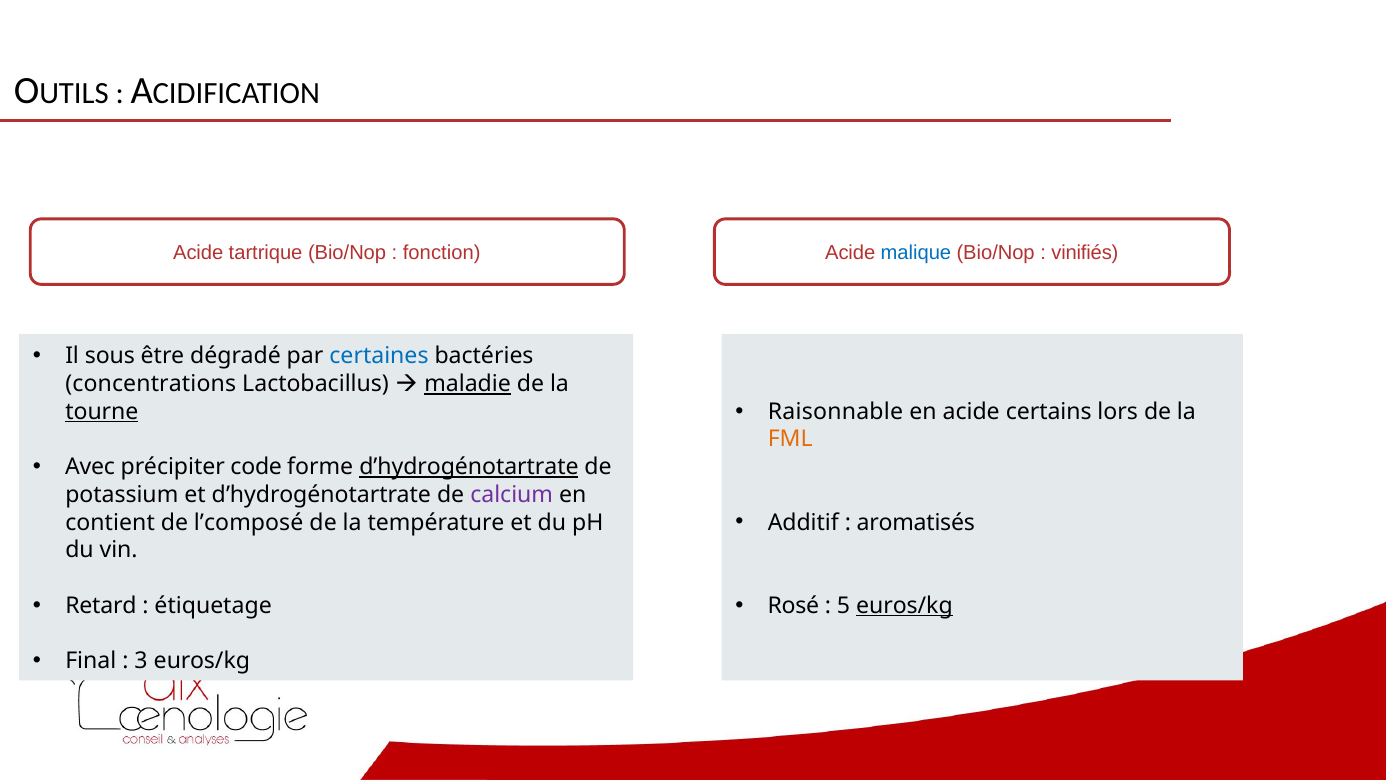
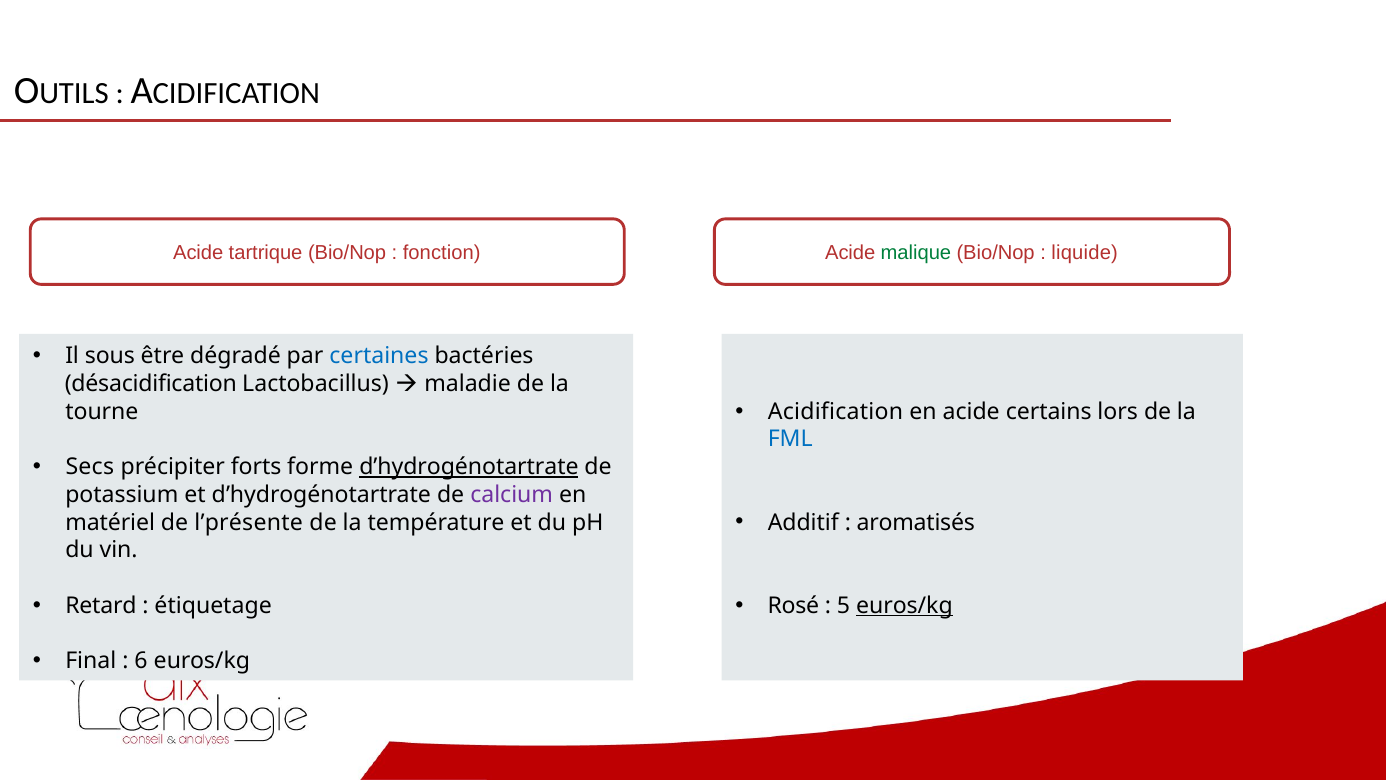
malique colour: blue -> green
vinifiés: vinifiés -> liquide
concentrations: concentrations -> désacidification
maladie underline: present -> none
Raisonnable: Raisonnable -> Acidification
tourne underline: present -> none
FML colour: orange -> blue
Avec: Avec -> Secs
code: code -> forts
contient: contient -> matériel
l’composé: l’composé -> l’présente
3: 3 -> 6
